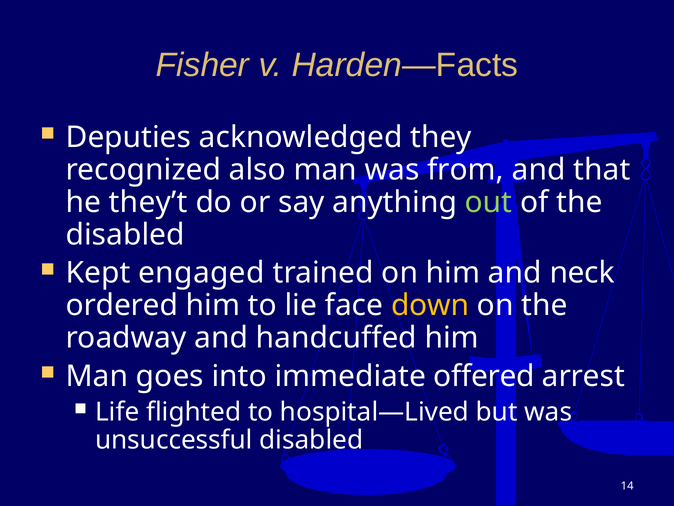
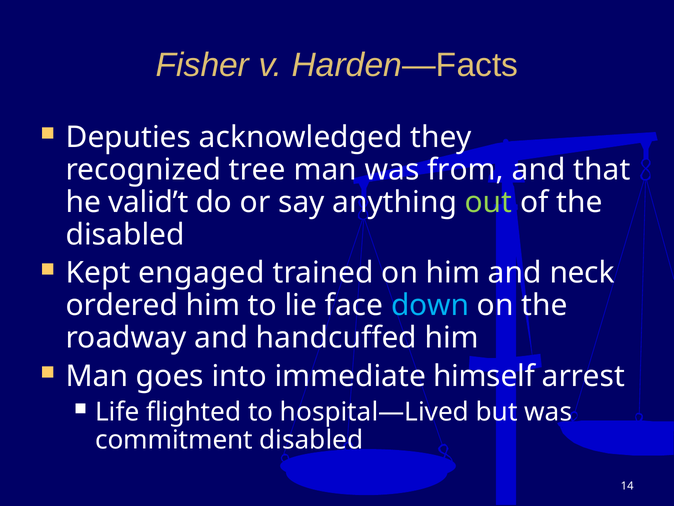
also: also -> tree
they’t: they’t -> valid’t
down colour: yellow -> light blue
offered: offered -> himself
unsuccessful: unsuccessful -> commitment
